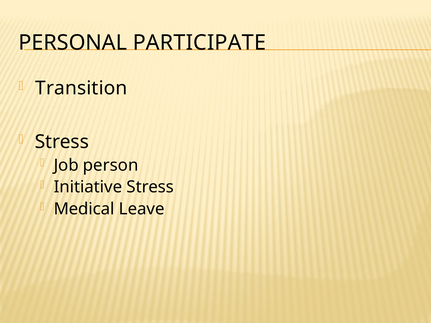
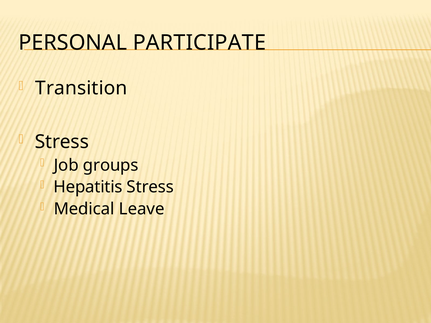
person: person -> groups
Initiative: Initiative -> Hepatitis
